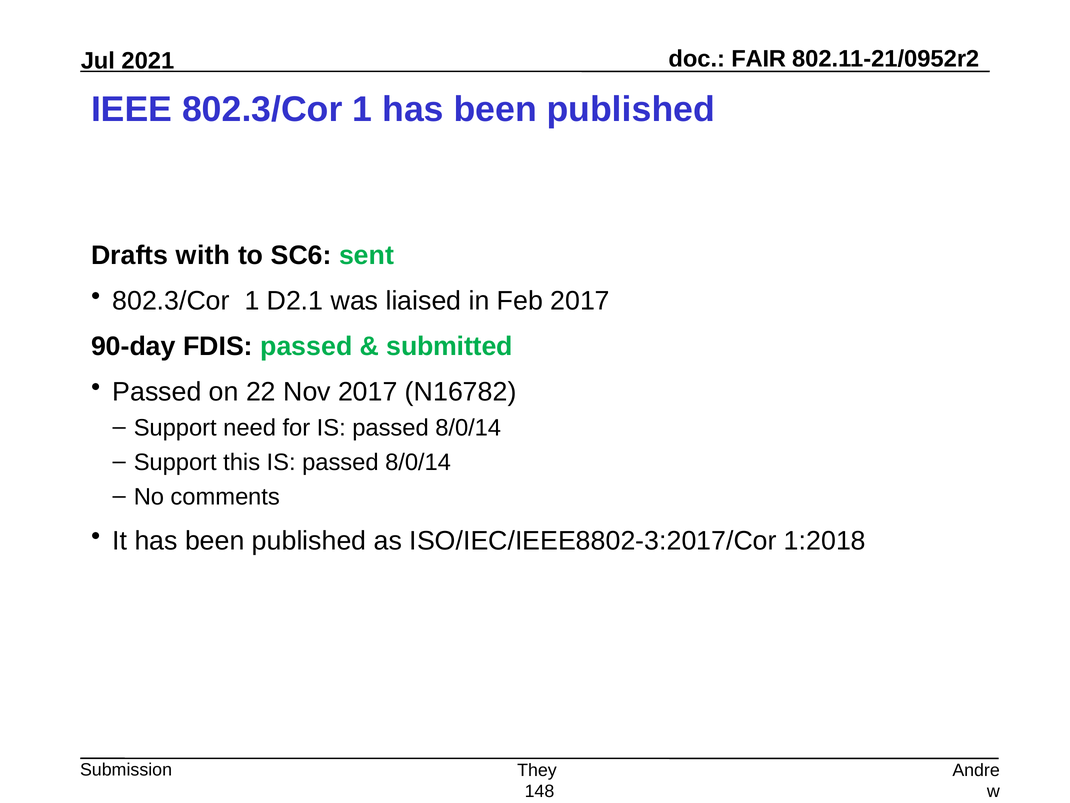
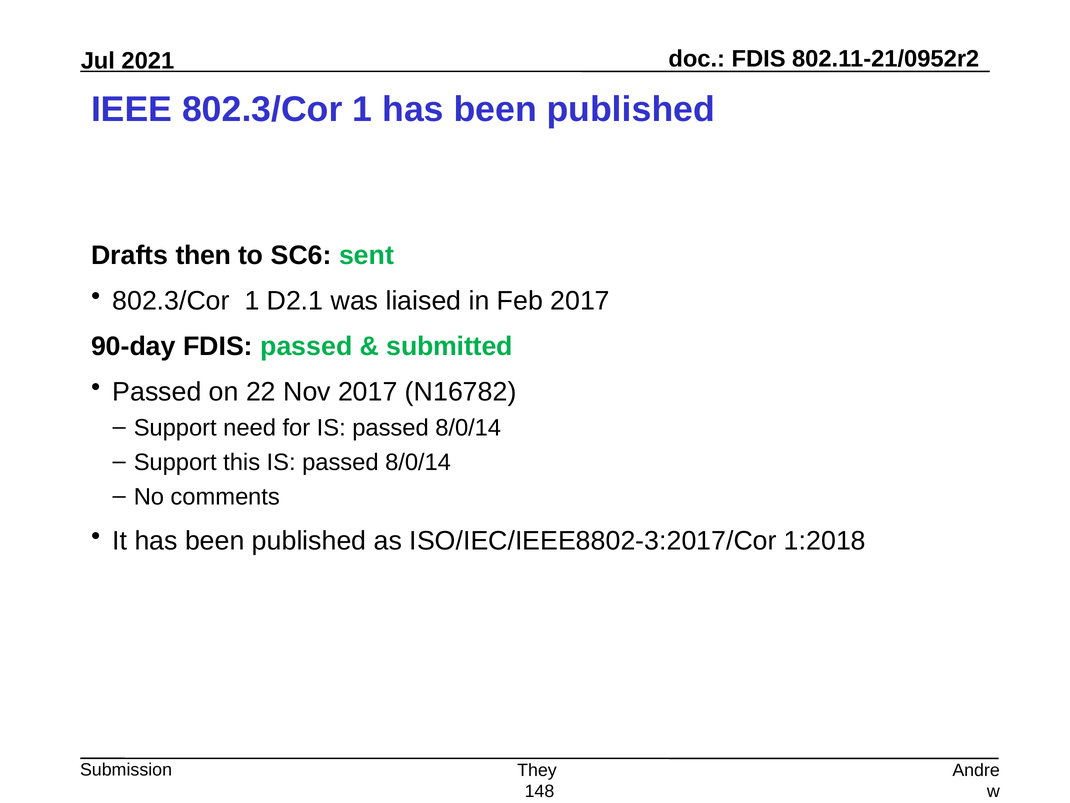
FAIR at (759, 59): FAIR -> FDIS
with: with -> then
